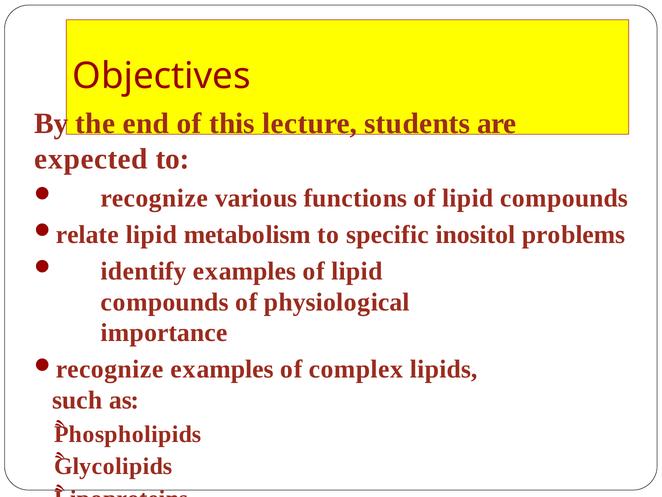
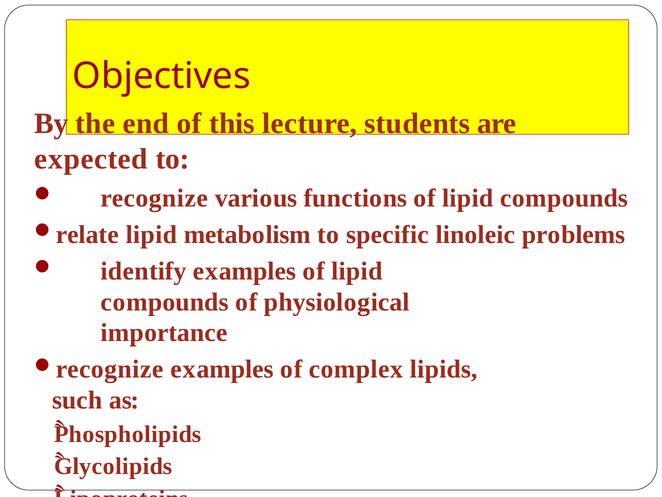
inositol: inositol -> linoleic
